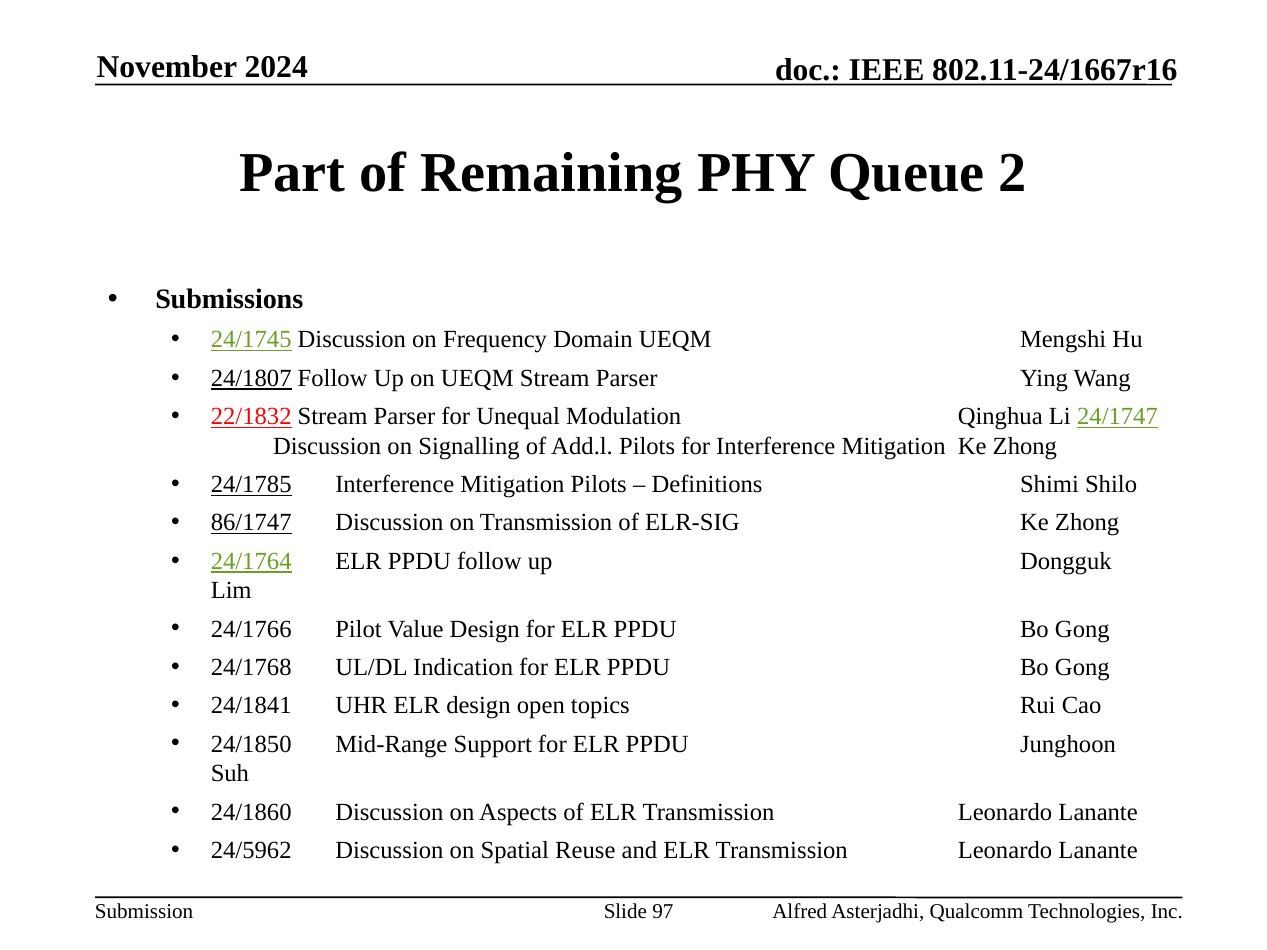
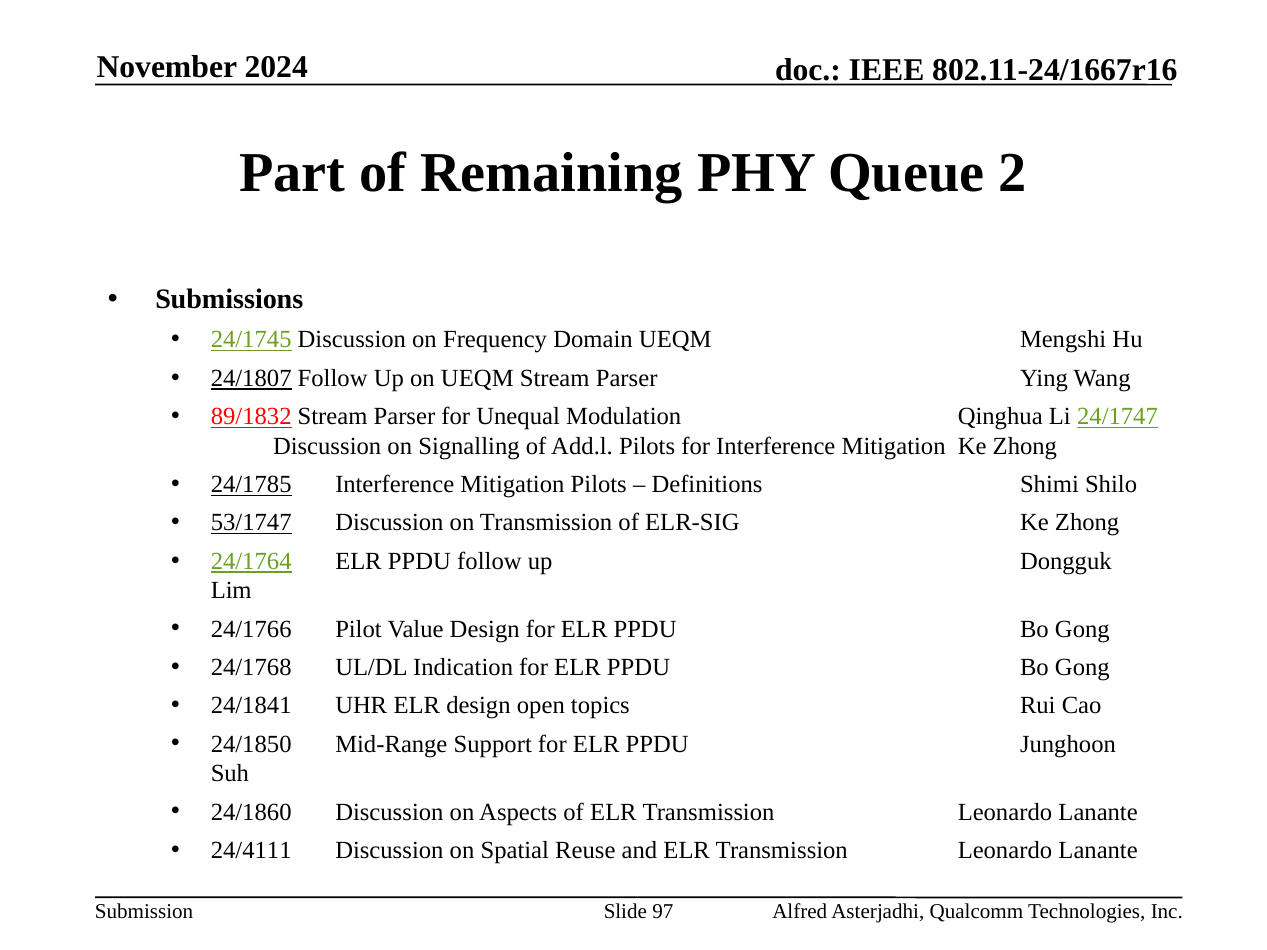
22/1832: 22/1832 -> 89/1832
86/1747: 86/1747 -> 53/1747
24/5962: 24/5962 -> 24/4111
